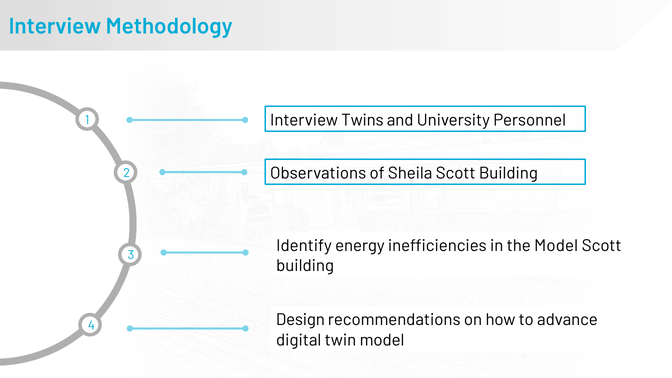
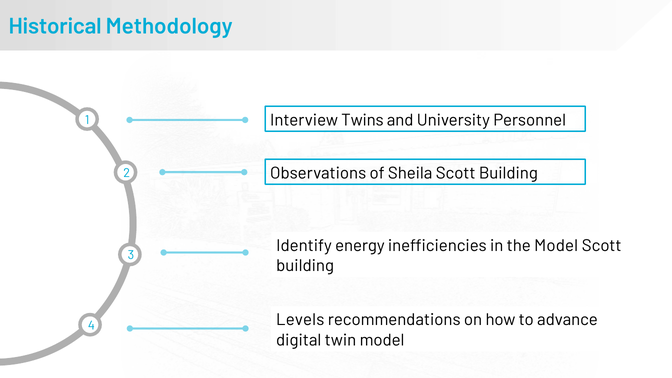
Interview at (55, 26): Interview -> Historical
Design: Design -> Levels
